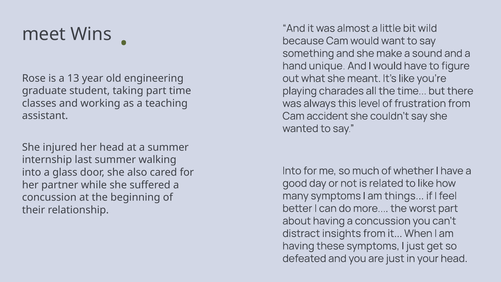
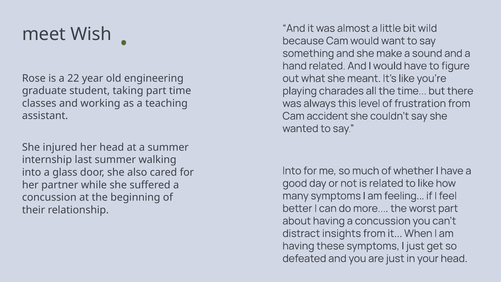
Wins: Wins -> Wish
hand unique: unique -> related
13: 13 -> 22
things: things -> feeling
